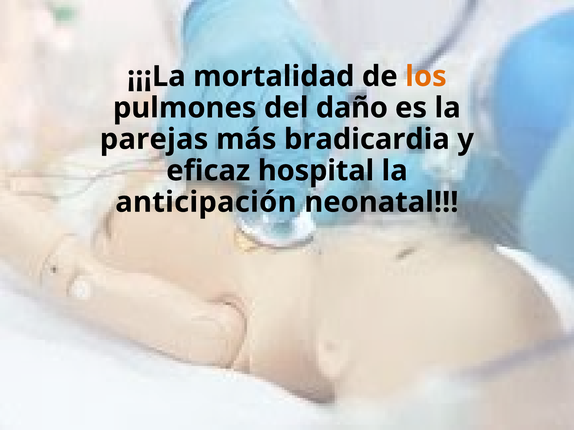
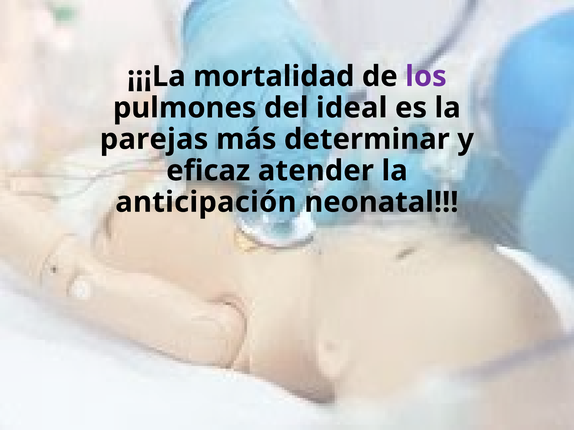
los colour: orange -> purple
daño: daño -> ideal
bradicardia: bradicardia -> determinar
hospital: hospital -> atender
